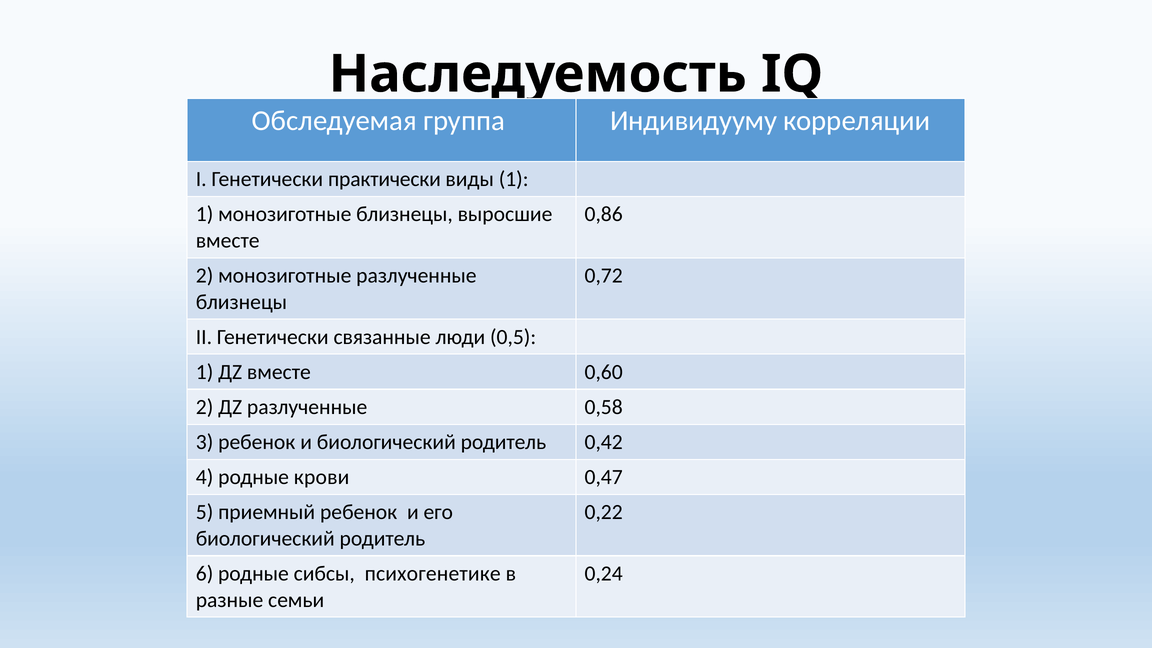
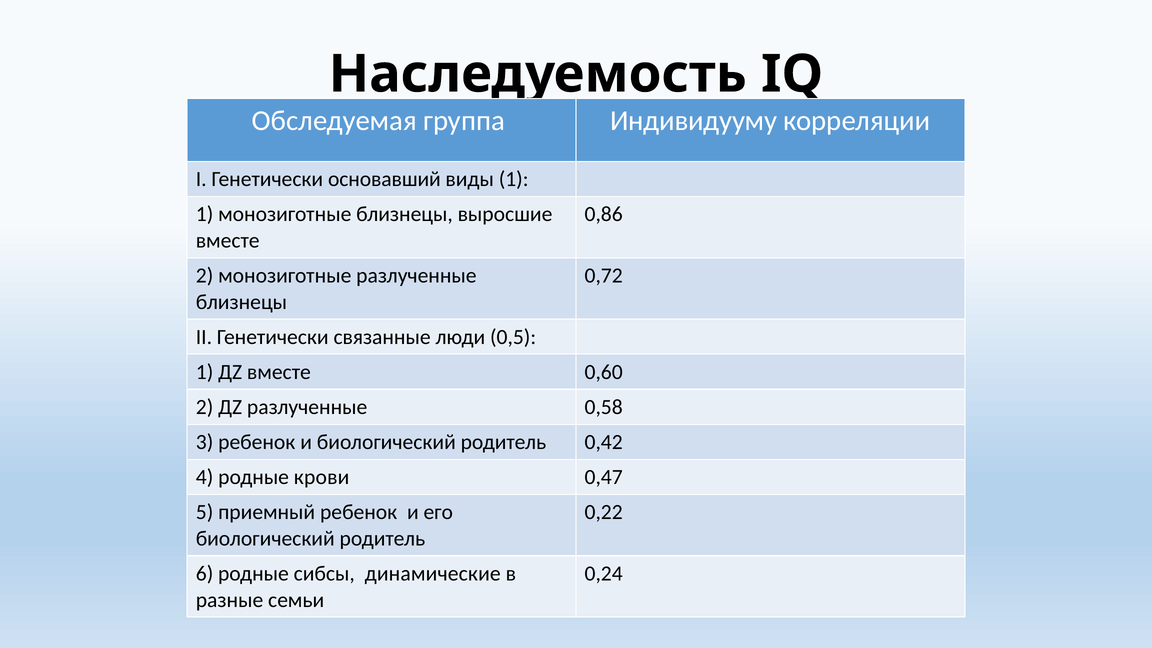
практически: практически -> основавший
психогенетике: психогенетике -> динамические
